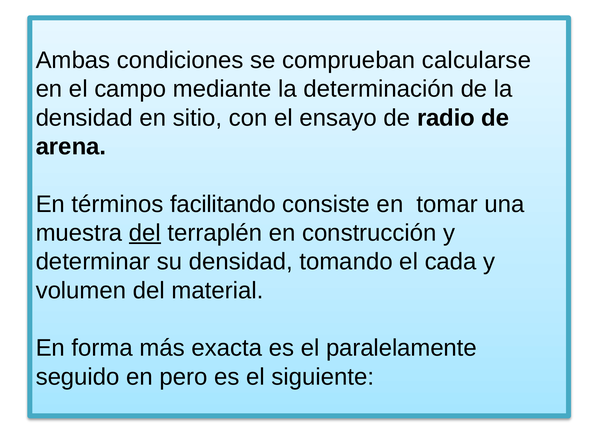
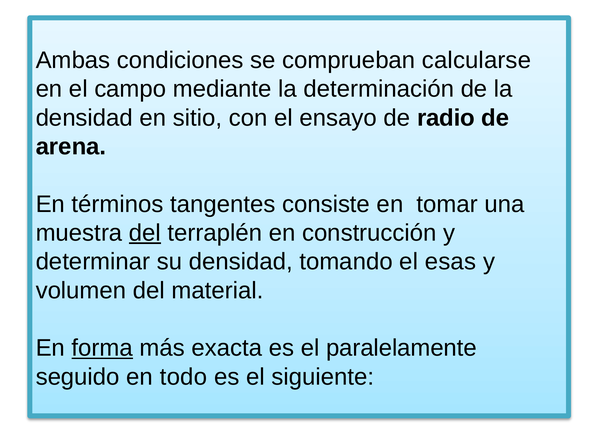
facilitando: facilitando -> tangentes
cada: cada -> esas
forma underline: none -> present
pero: pero -> todo
